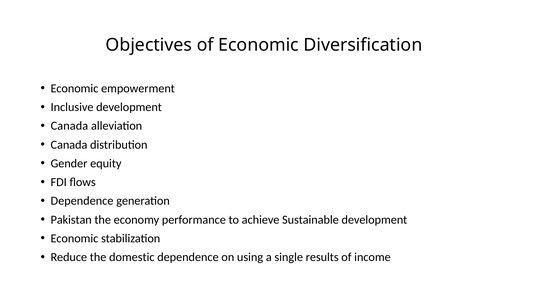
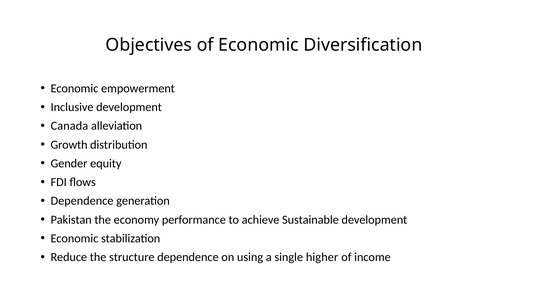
Canada at (69, 145): Canada -> Growth
domestic: domestic -> structure
results: results -> higher
